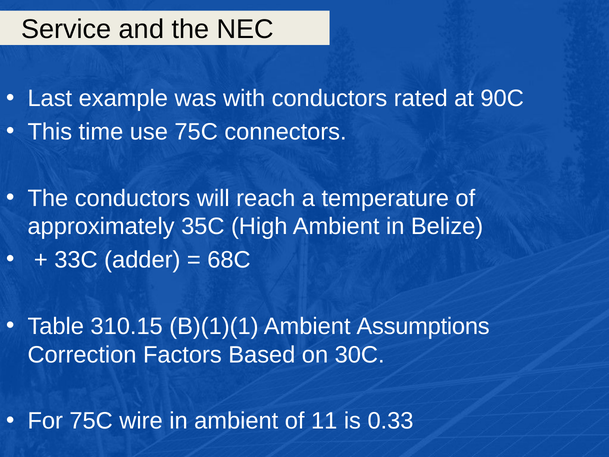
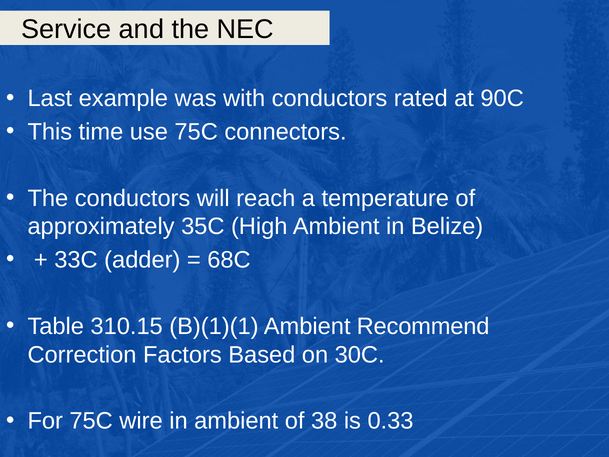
Assumptions: Assumptions -> Recommend
11: 11 -> 38
